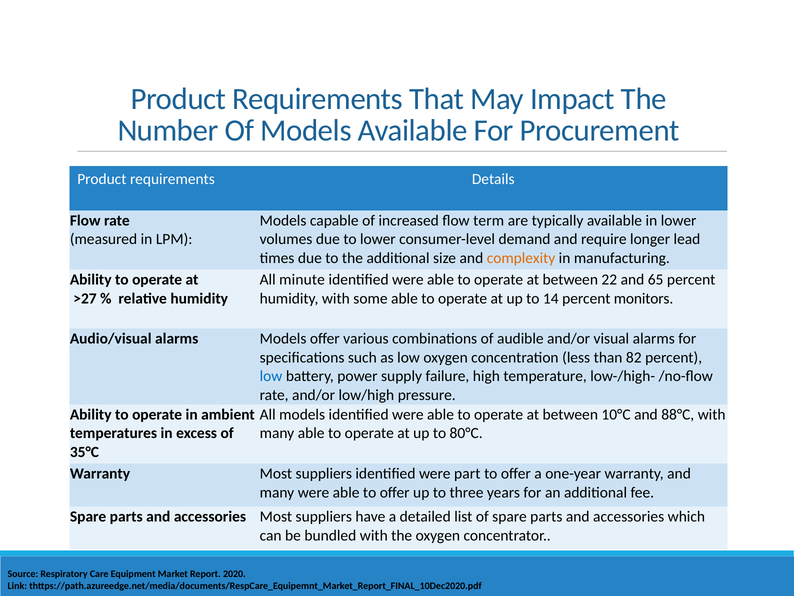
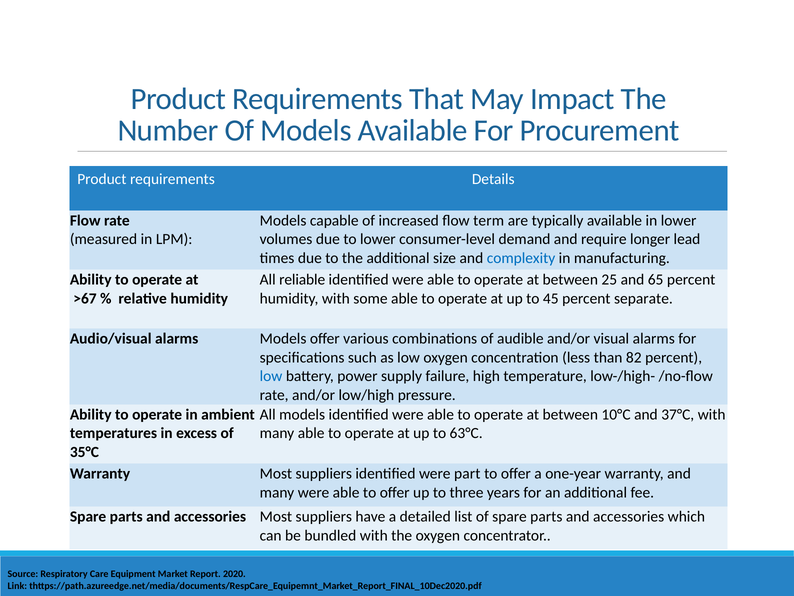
complexity colour: orange -> blue
minute: minute -> reliable
22: 22 -> 25
>27: >27 -> >67
14: 14 -> 45
monitors: monitors -> separate
88°C: 88°C -> 37°C
80°C: 80°C -> 63°C
